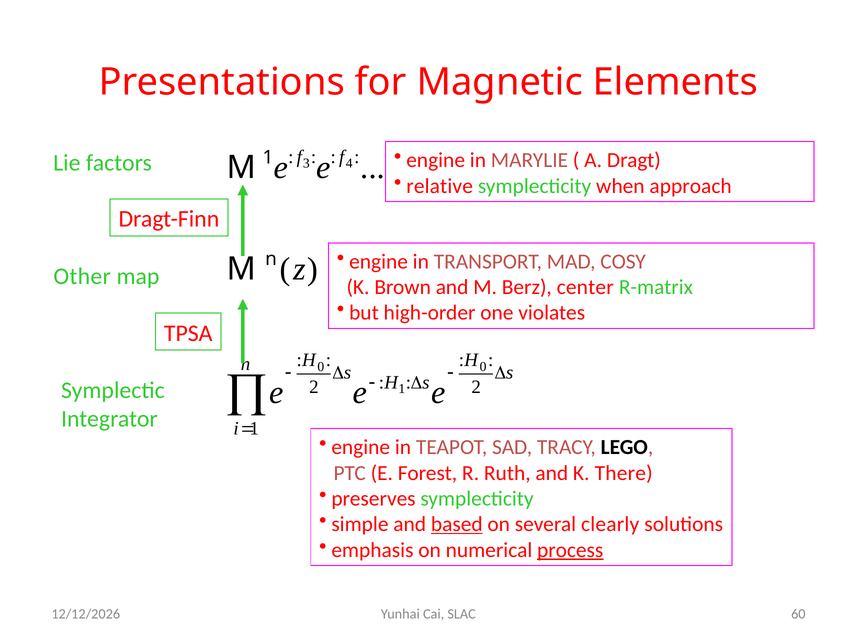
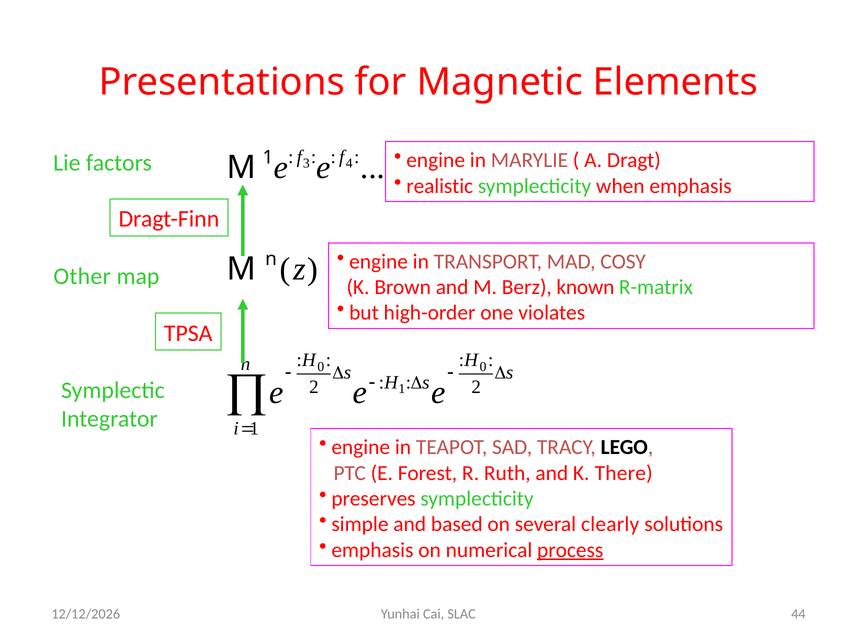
relative: relative -> realistic
when approach: approach -> emphasis
center: center -> known
based underline: present -> none
60: 60 -> 44
